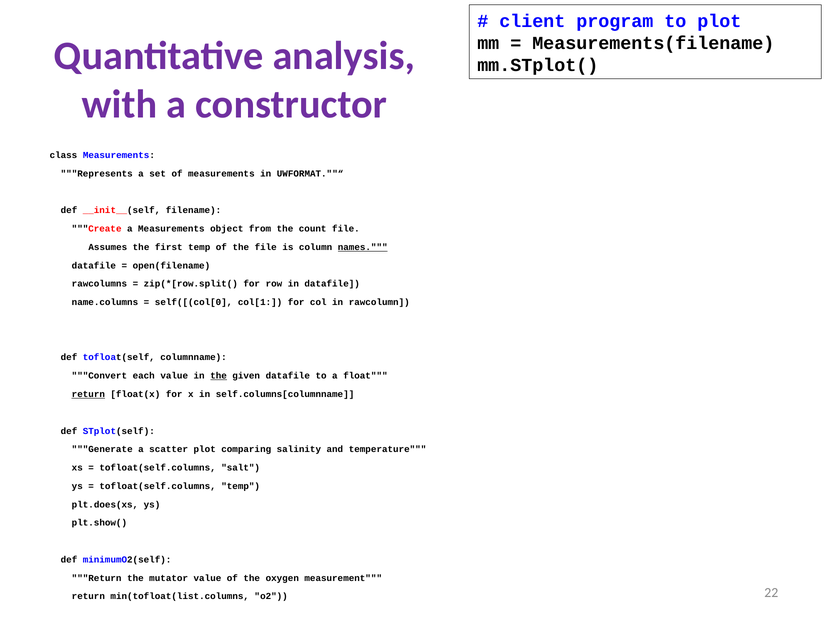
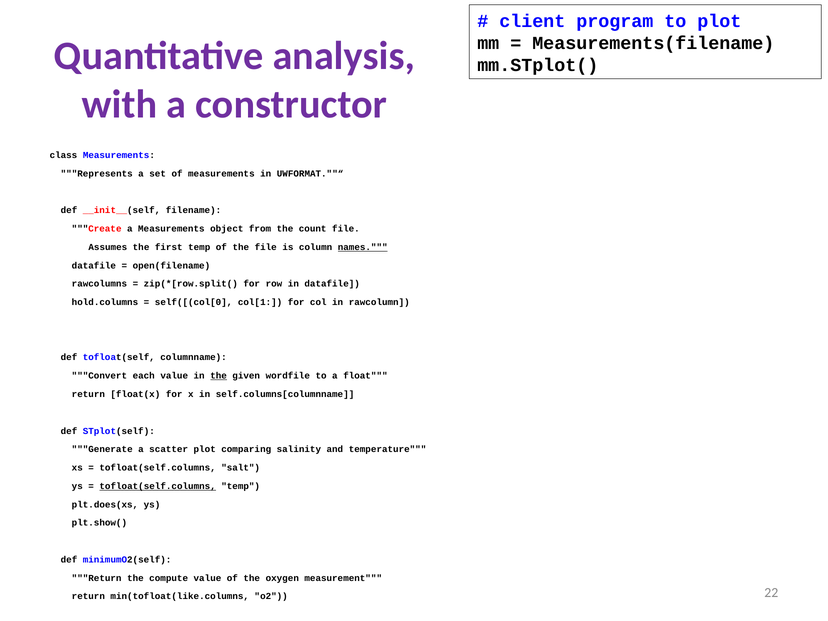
name.columns: name.columns -> hold.columns
given datafile: datafile -> wordfile
return at (88, 394) underline: present -> none
tofloat(self.columns at (158, 486) underline: none -> present
mutator: mutator -> compute
min(tofloat(list.columns: min(tofloat(list.columns -> min(tofloat(like.columns
